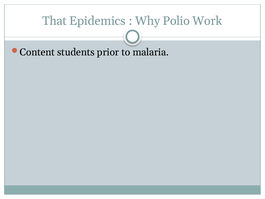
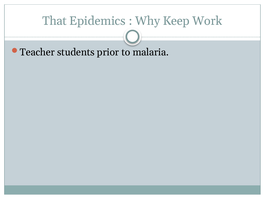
Polio: Polio -> Keep
Content: Content -> Teacher
